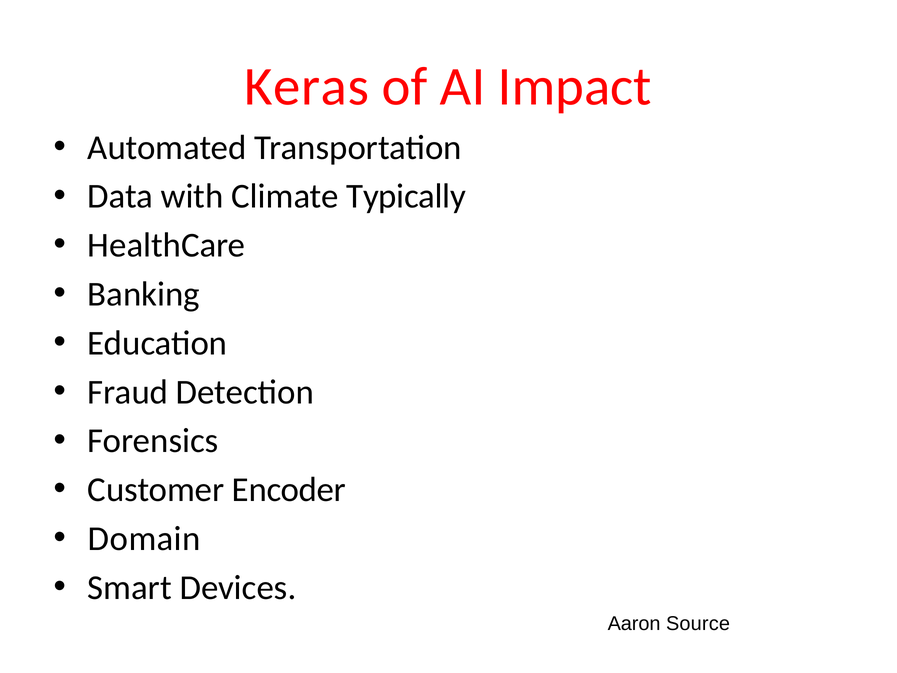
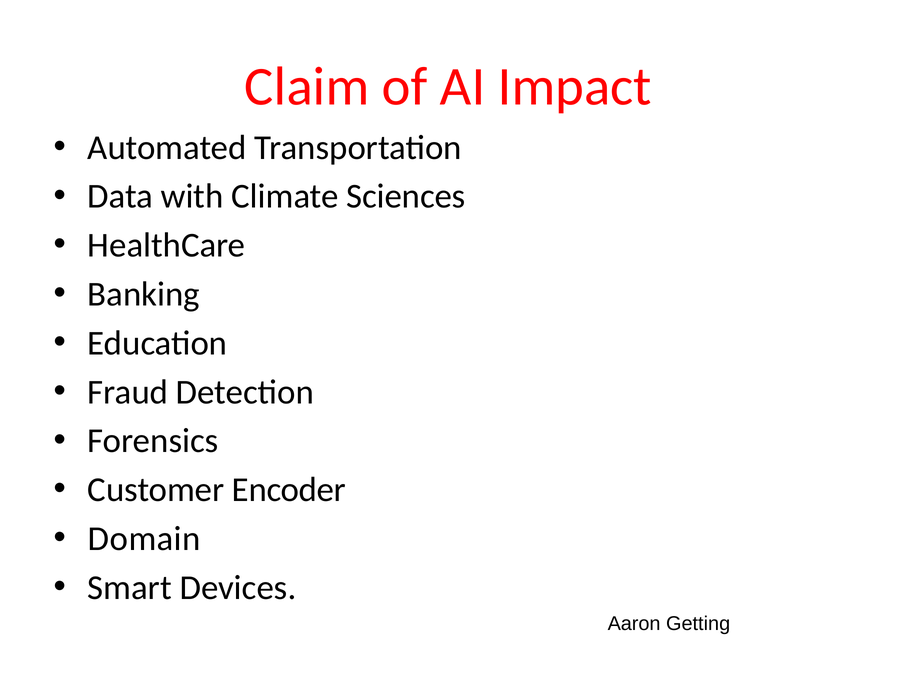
Keras: Keras -> Claim
Typically: Typically -> Sciences
Source: Source -> Getting
